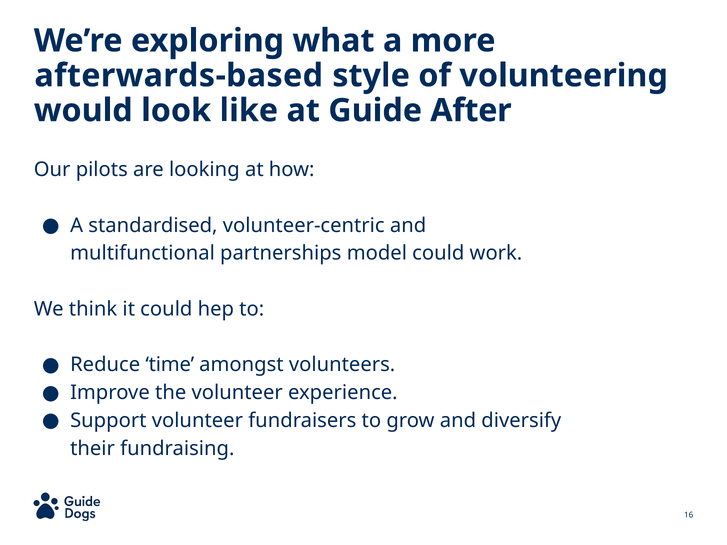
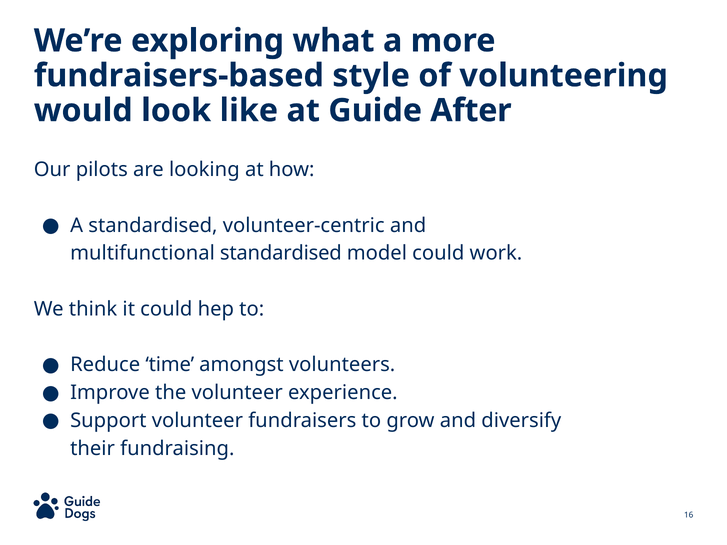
afterwards-based: afterwards-based -> fundraisers-based
multifunctional partnerships: partnerships -> standardised
